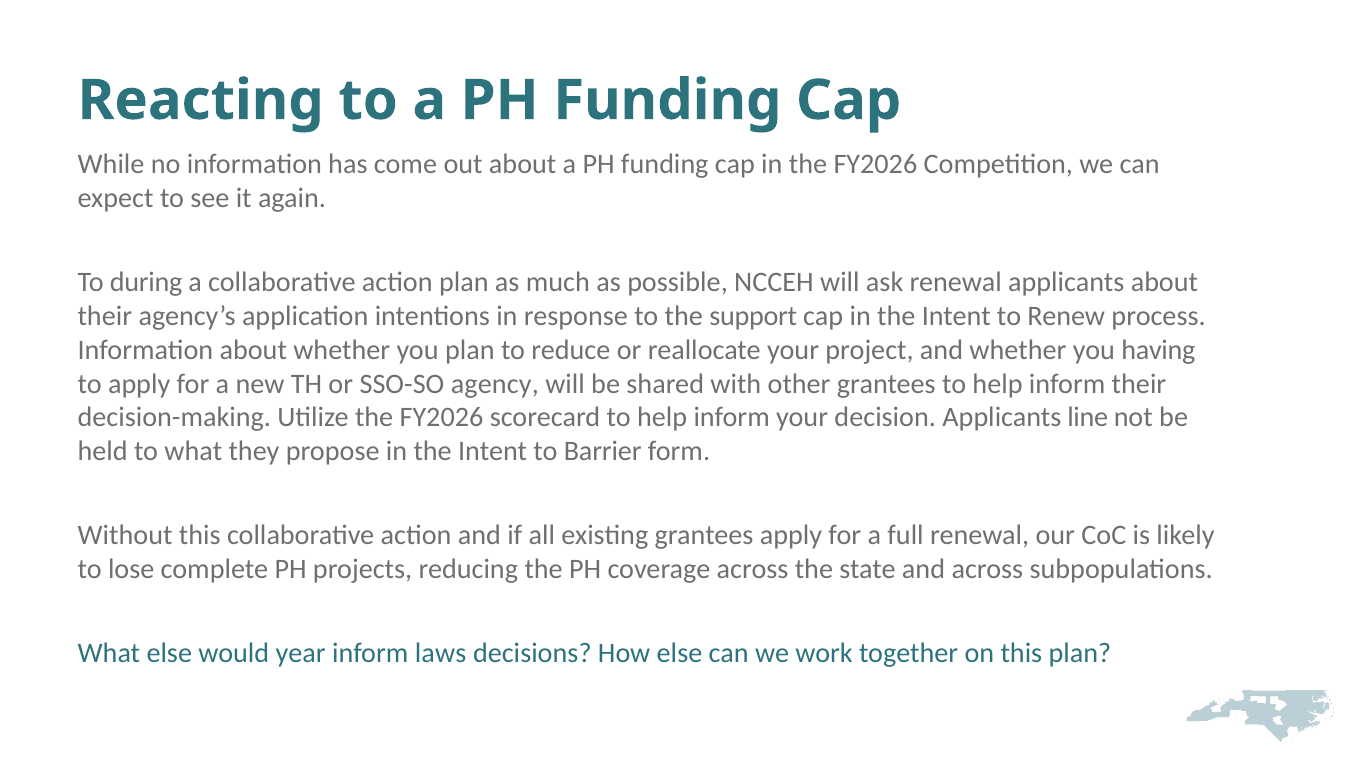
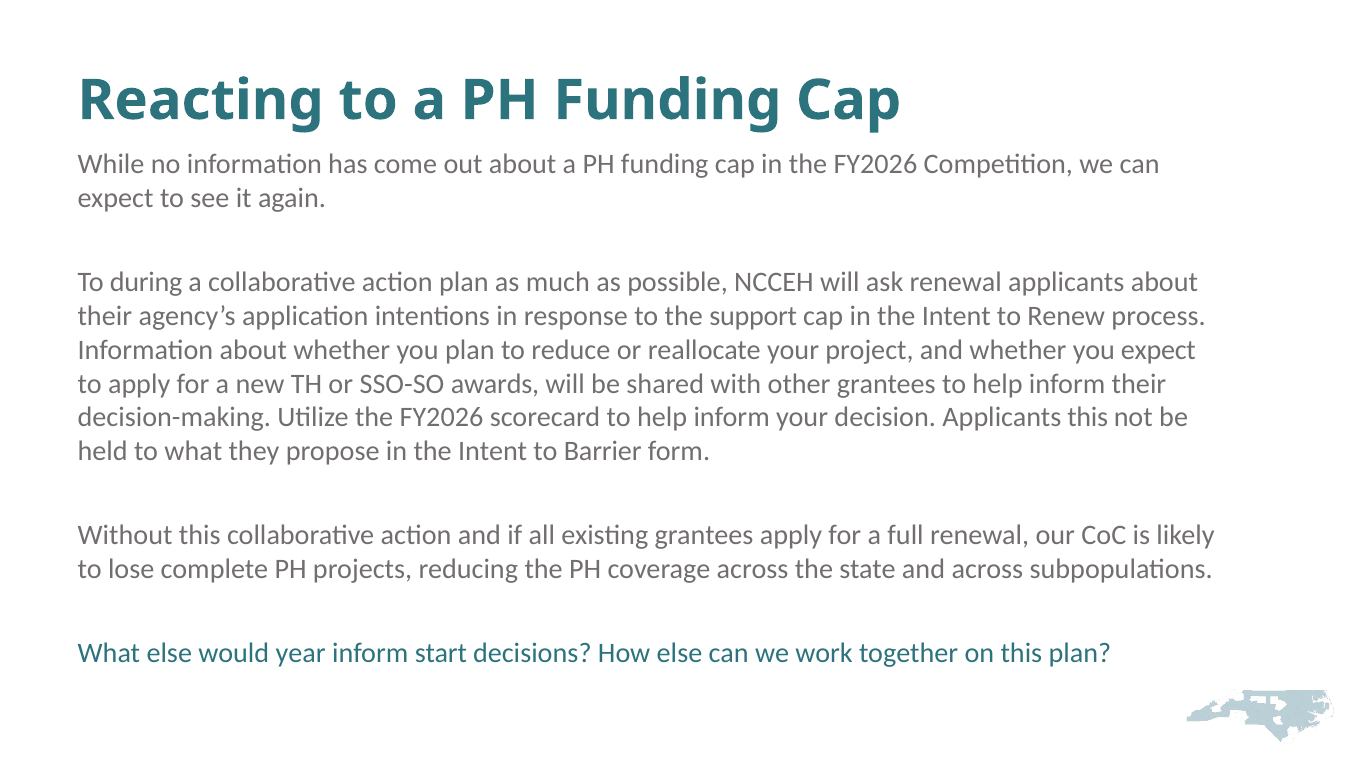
you having: having -> expect
agency: agency -> awards
Applicants line: line -> this
laws: laws -> start
